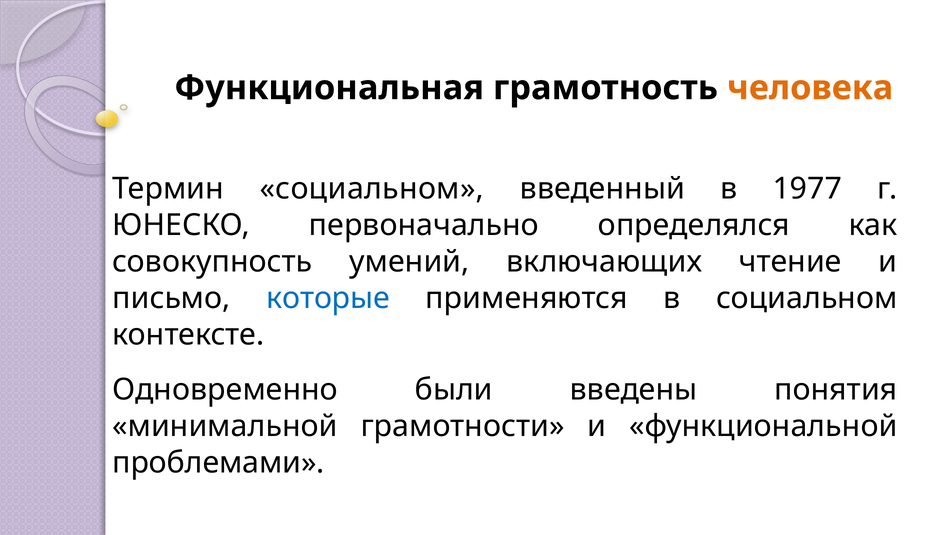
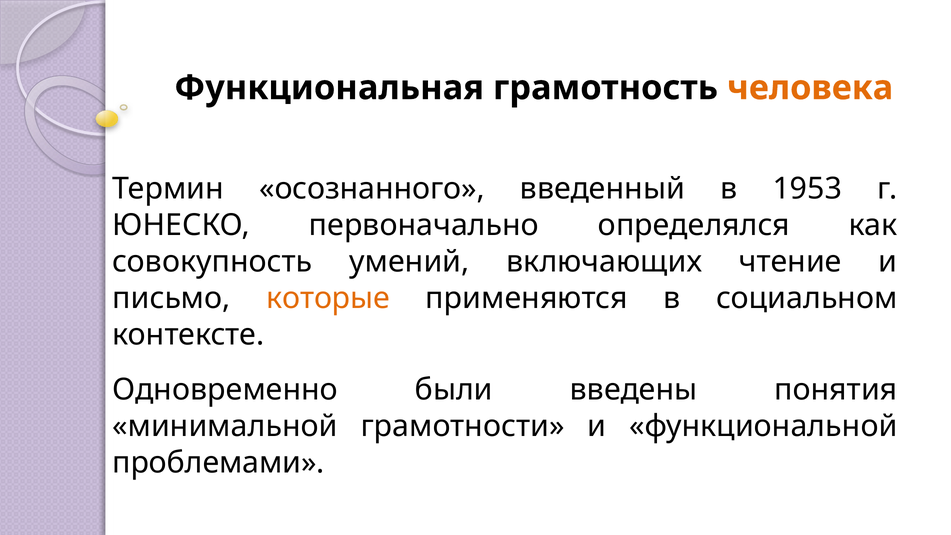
Термин социальном: социальном -> осознанного
1977: 1977 -> 1953
которые colour: blue -> orange
